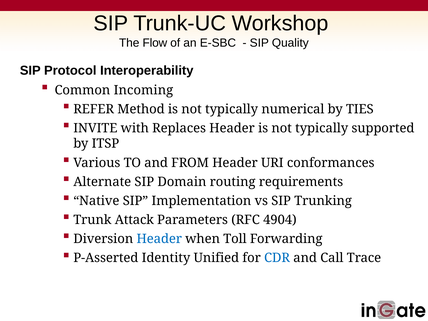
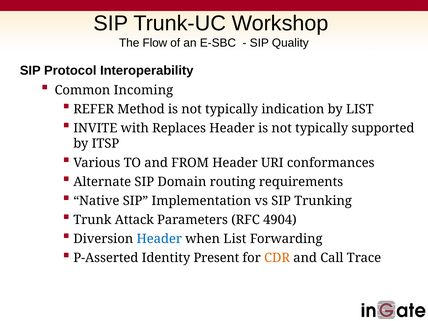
numerical: numerical -> indication
by TIES: TIES -> LIST
when Toll: Toll -> List
Unified: Unified -> Present
CDR colour: blue -> orange
